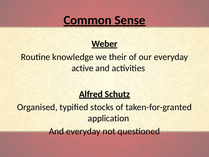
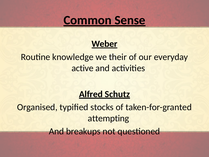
application: application -> attempting
And everyday: everyday -> breakups
